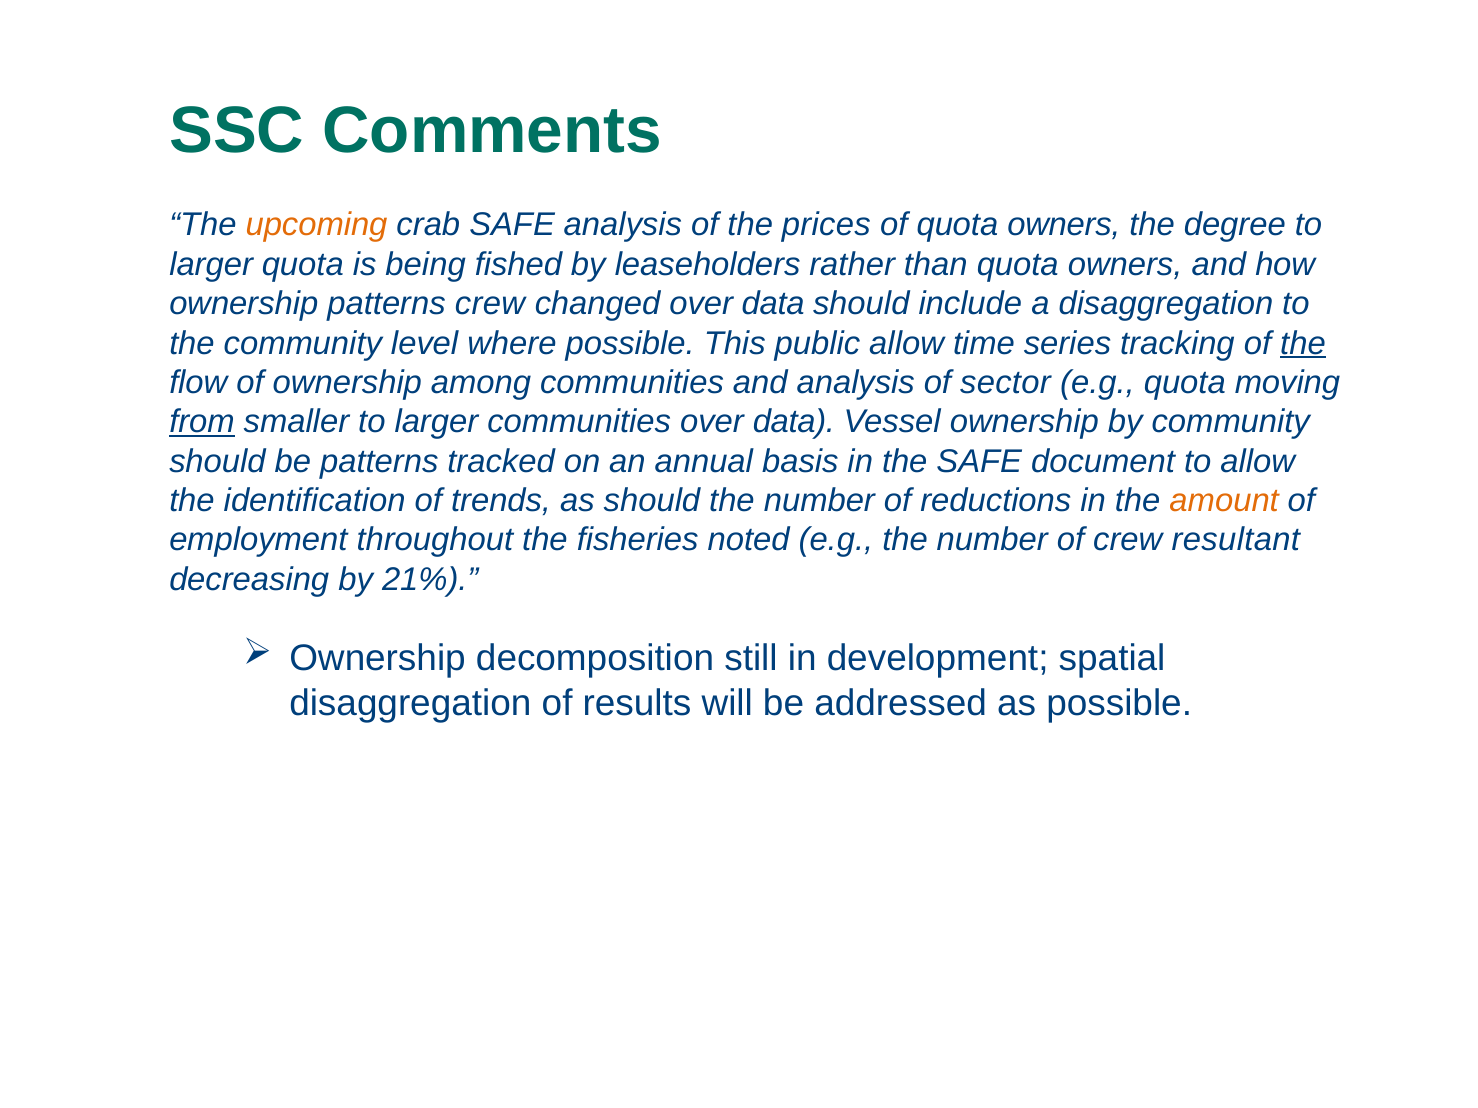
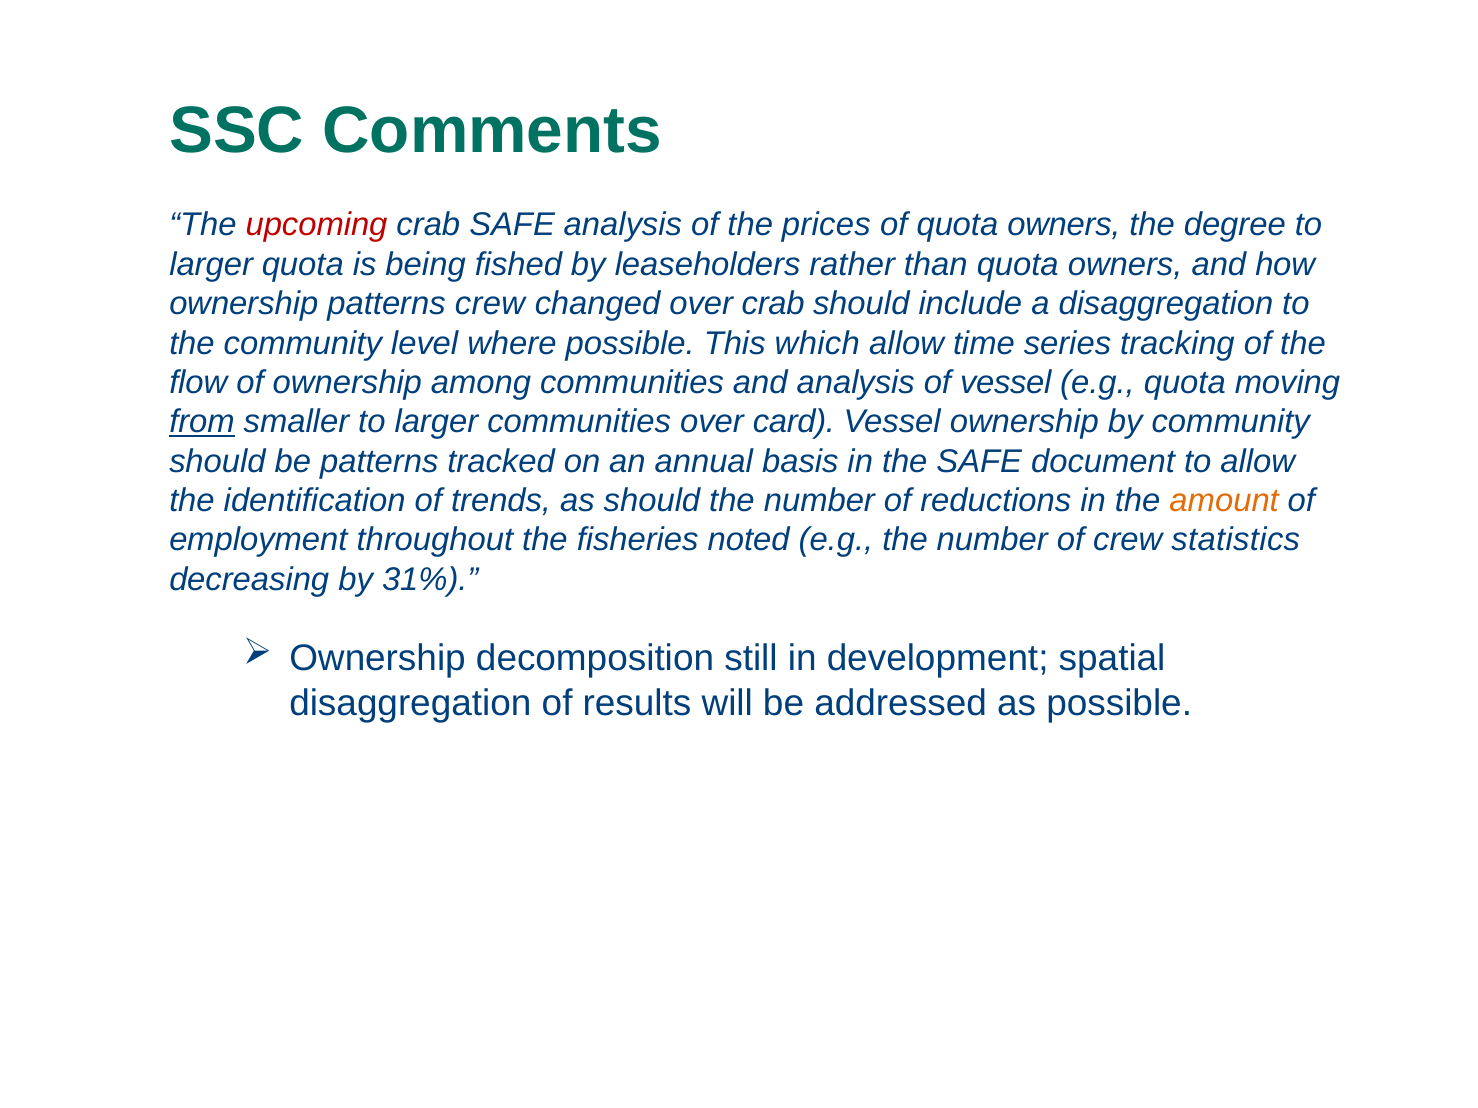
upcoming colour: orange -> red
changed over data: data -> crab
public: public -> which
the at (1303, 343) underline: present -> none
of sector: sector -> vessel
communities over data: data -> card
resultant: resultant -> statistics
21%: 21% -> 31%
